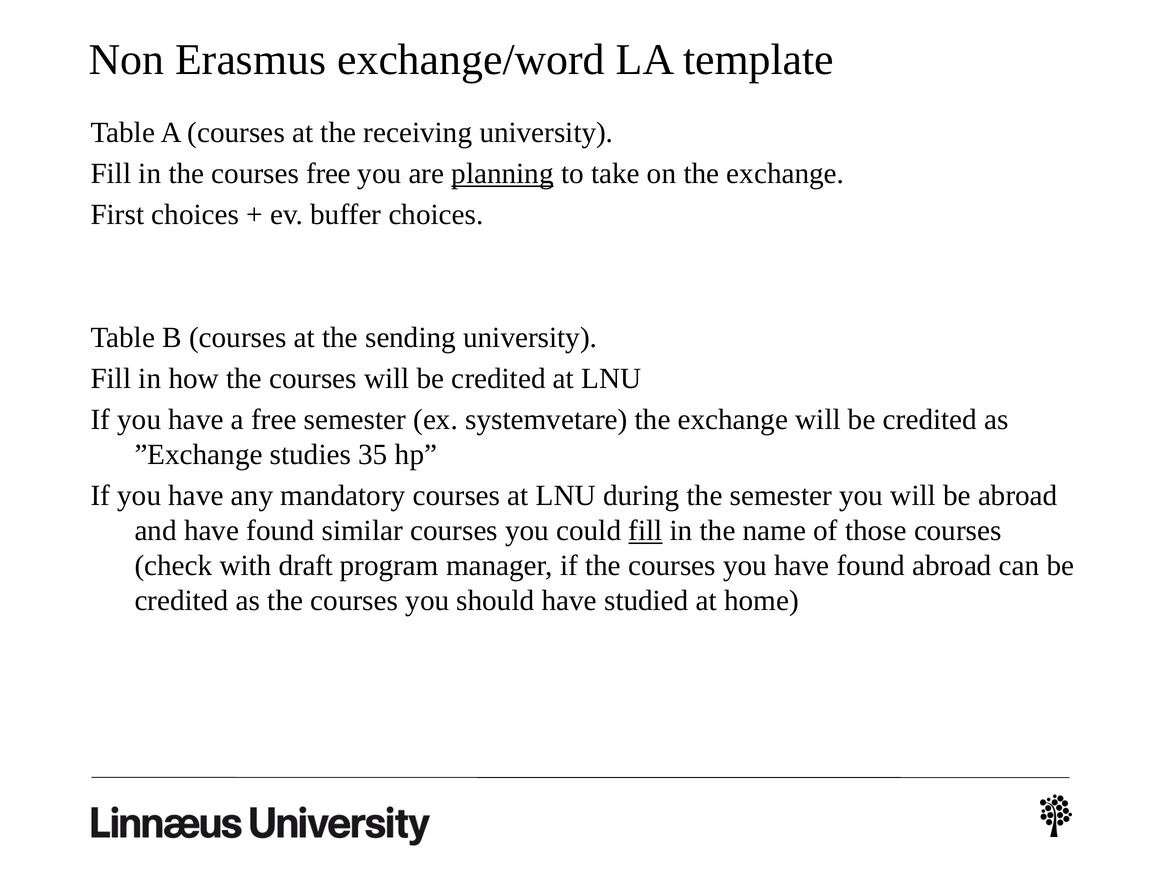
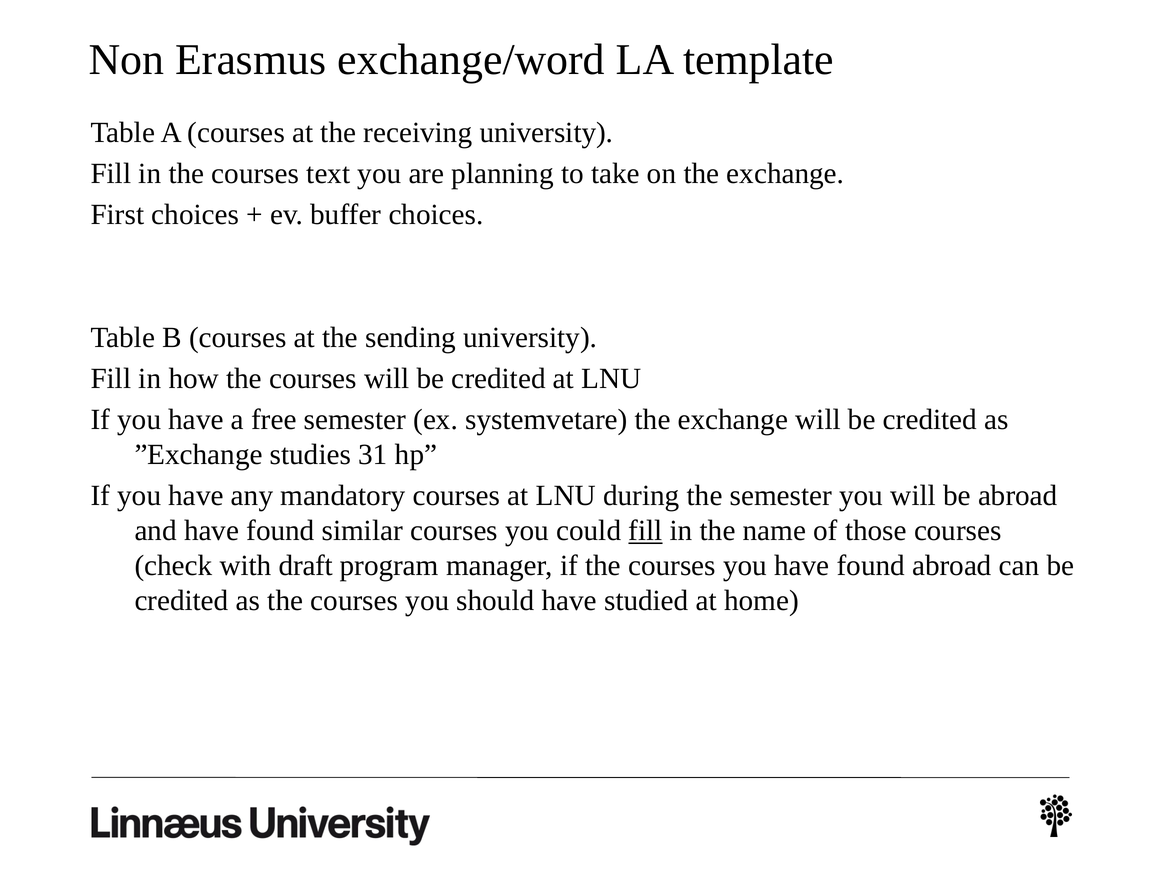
courses free: free -> text
planning underline: present -> none
35: 35 -> 31
